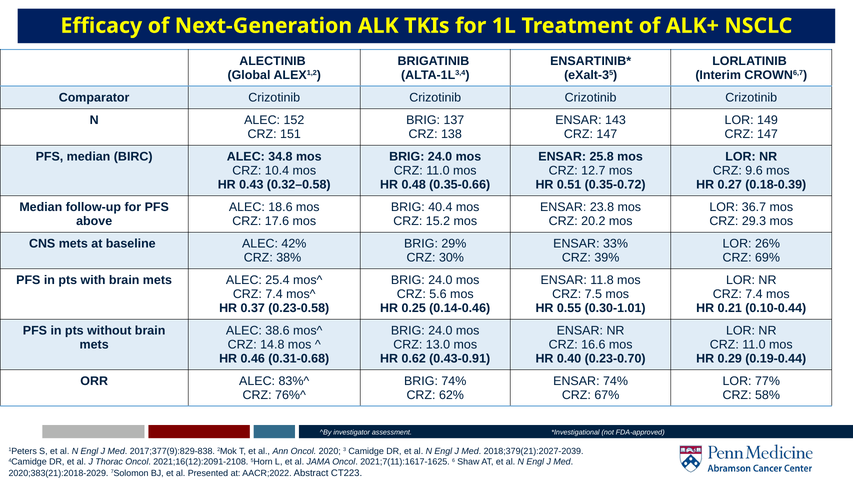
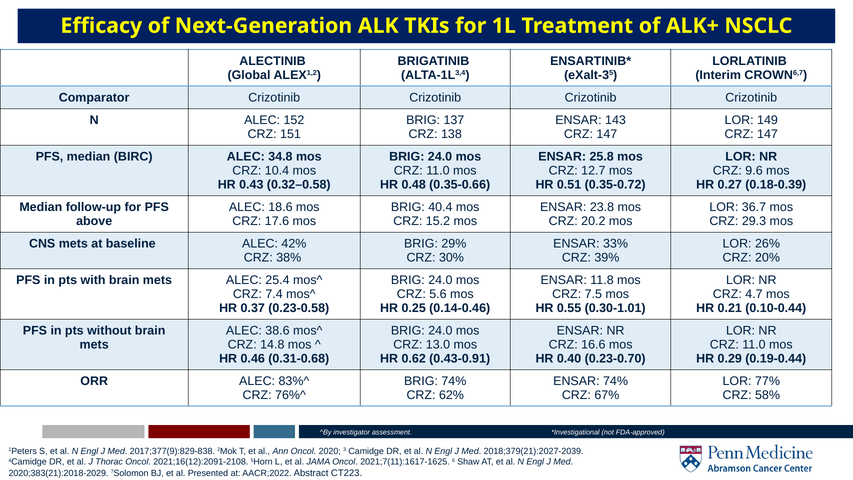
69%: 69% -> 20%
7.4 at (754, 294): 7.4 -> 4.7
